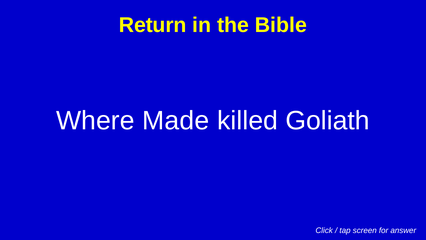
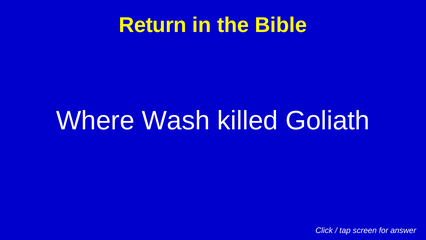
Made: Made -> Wash
